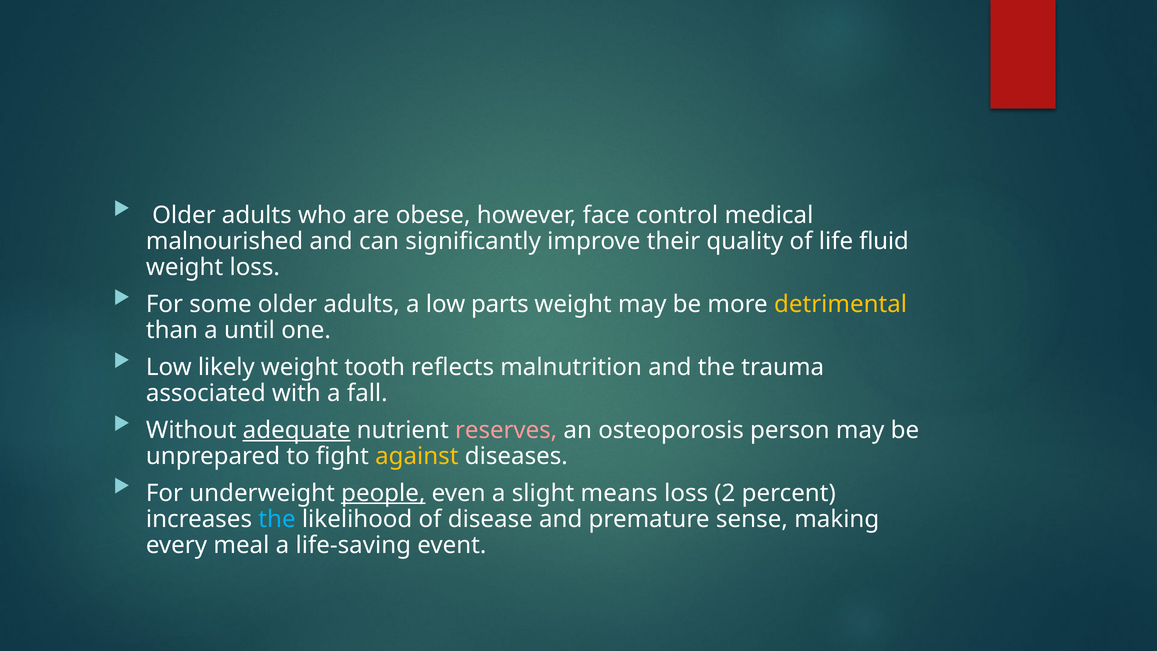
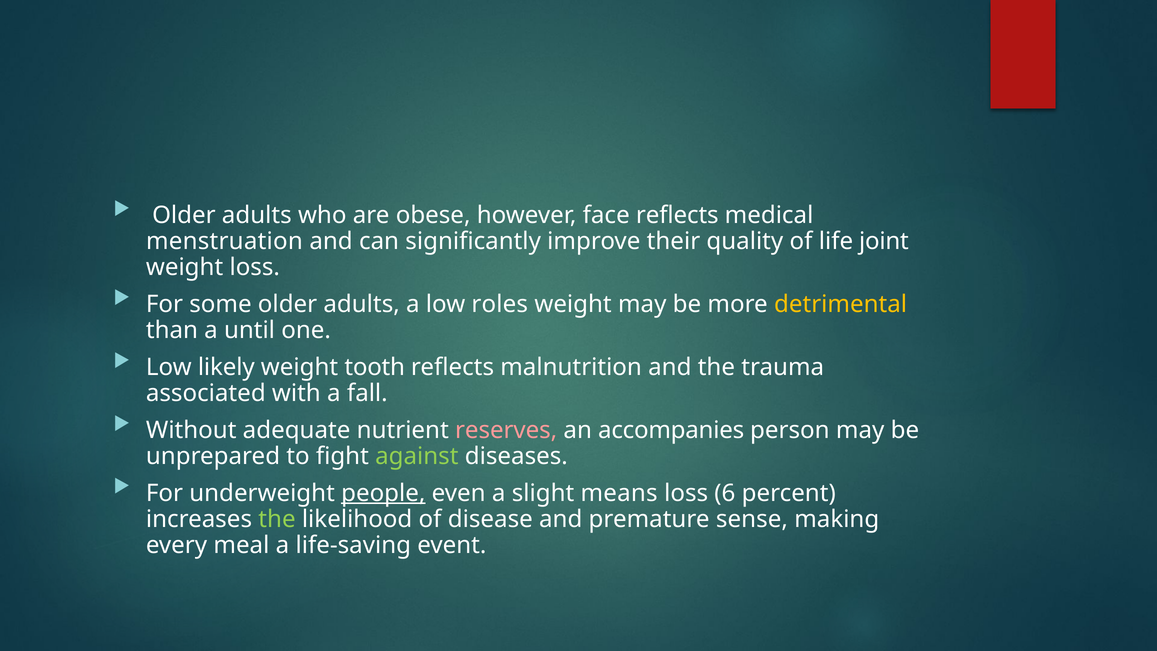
face control: control -> reflects
malnourished: malnourished -> menstruation
fluid: fluid -> joint
parts: parts -> roles
adequate underline: present -> none
osteoporosis: osteoporosis -> accompanies
against colour: yellow -> light green
2: 2 -> 6
the at (277, 519) colour: light blue -> light green
